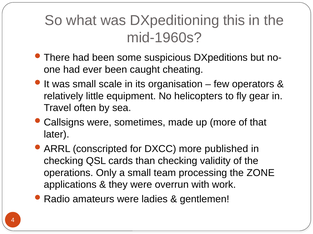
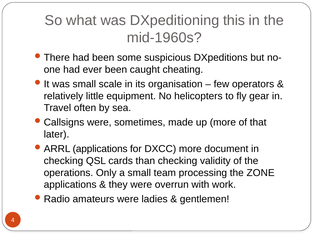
conscripted at (100, 149): conscripted -> applications
published: published -> document
